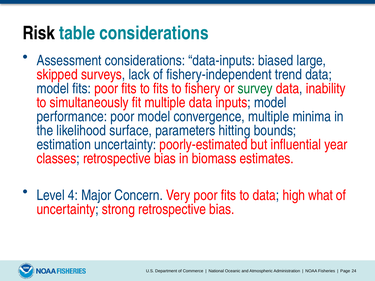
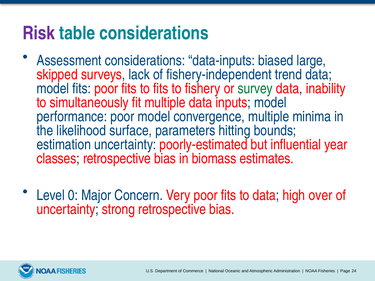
Risk colour: black -> purple
4: 4 -> 0
what: what -> over
